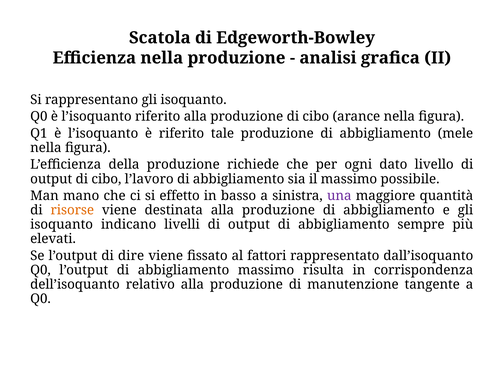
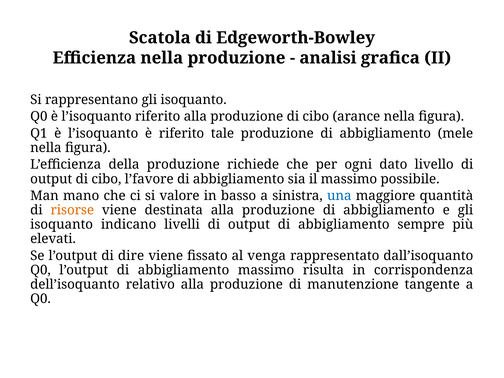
l’lavoro: l’lavoro -> l’favore
effetto: effetto -> valore
una colour: purple -> blue
fattori: fattori -> venga
